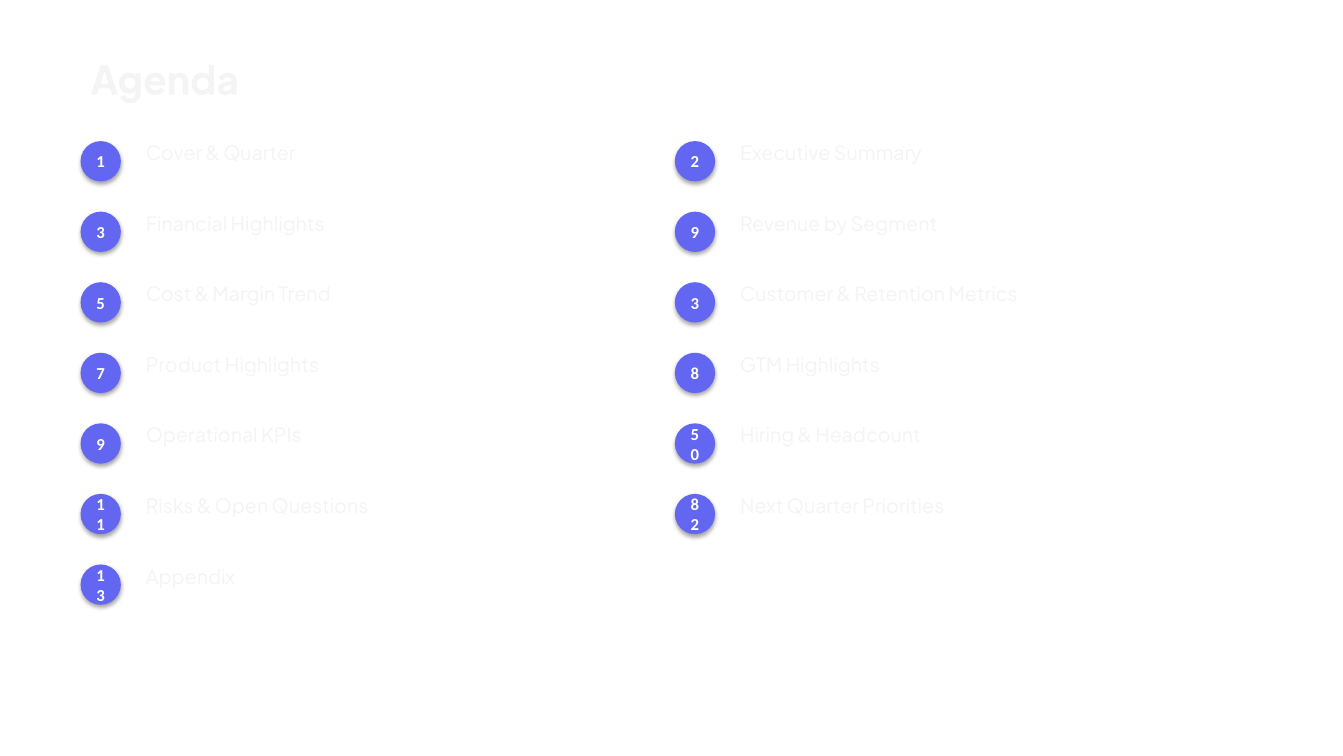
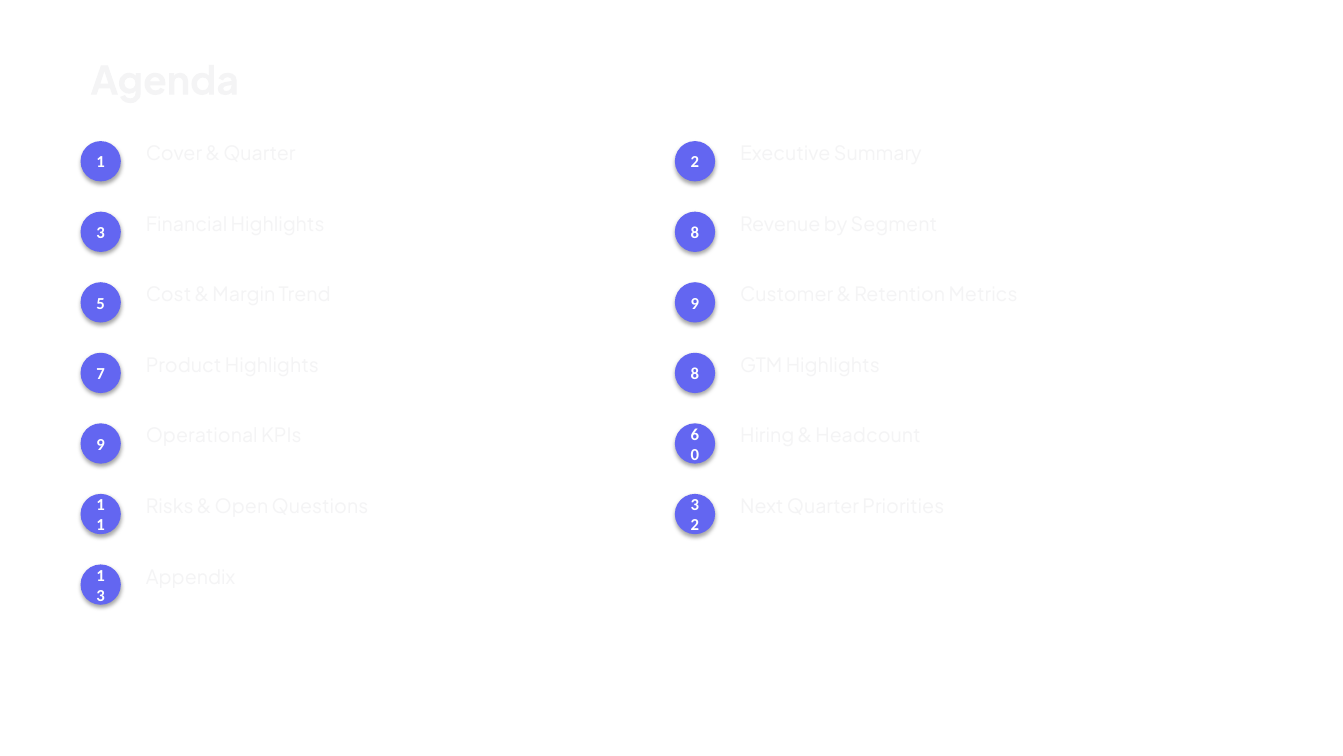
Financial Highlights 9: 9 -> 8
Trend 3: 3 -> 9
KPIs 5: 5 -> 6
Questions 8: 8 -> 3
